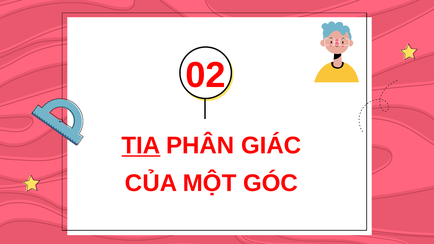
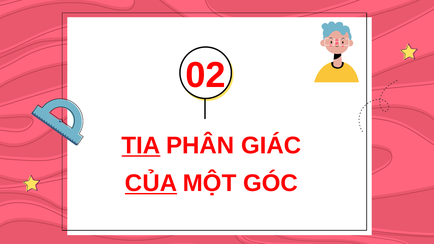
CỦA underline: none -> present
